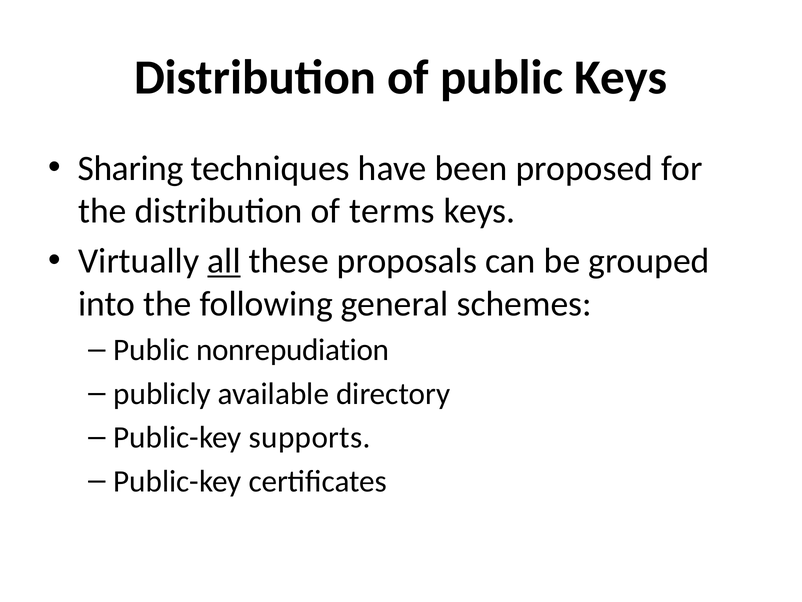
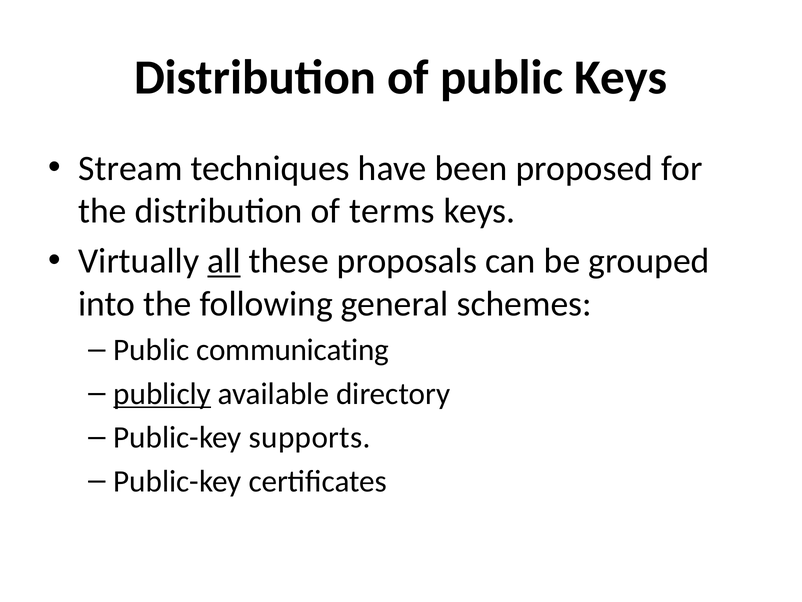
Sharing: Sharing -> Stream
nonrepudiation: nonrepudiation -> communicating
publicly underline: none -> present
